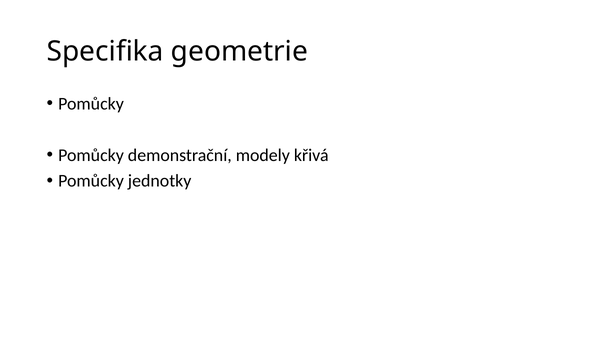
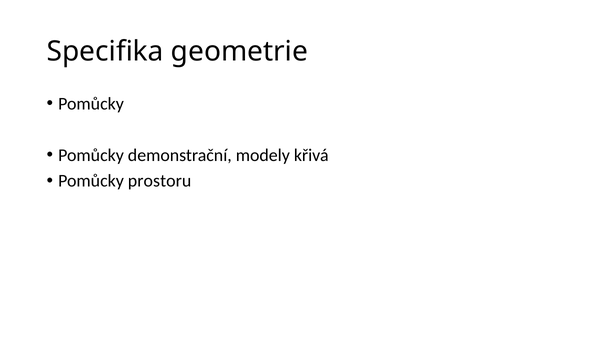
jednotky: jednotky -> prostoru
